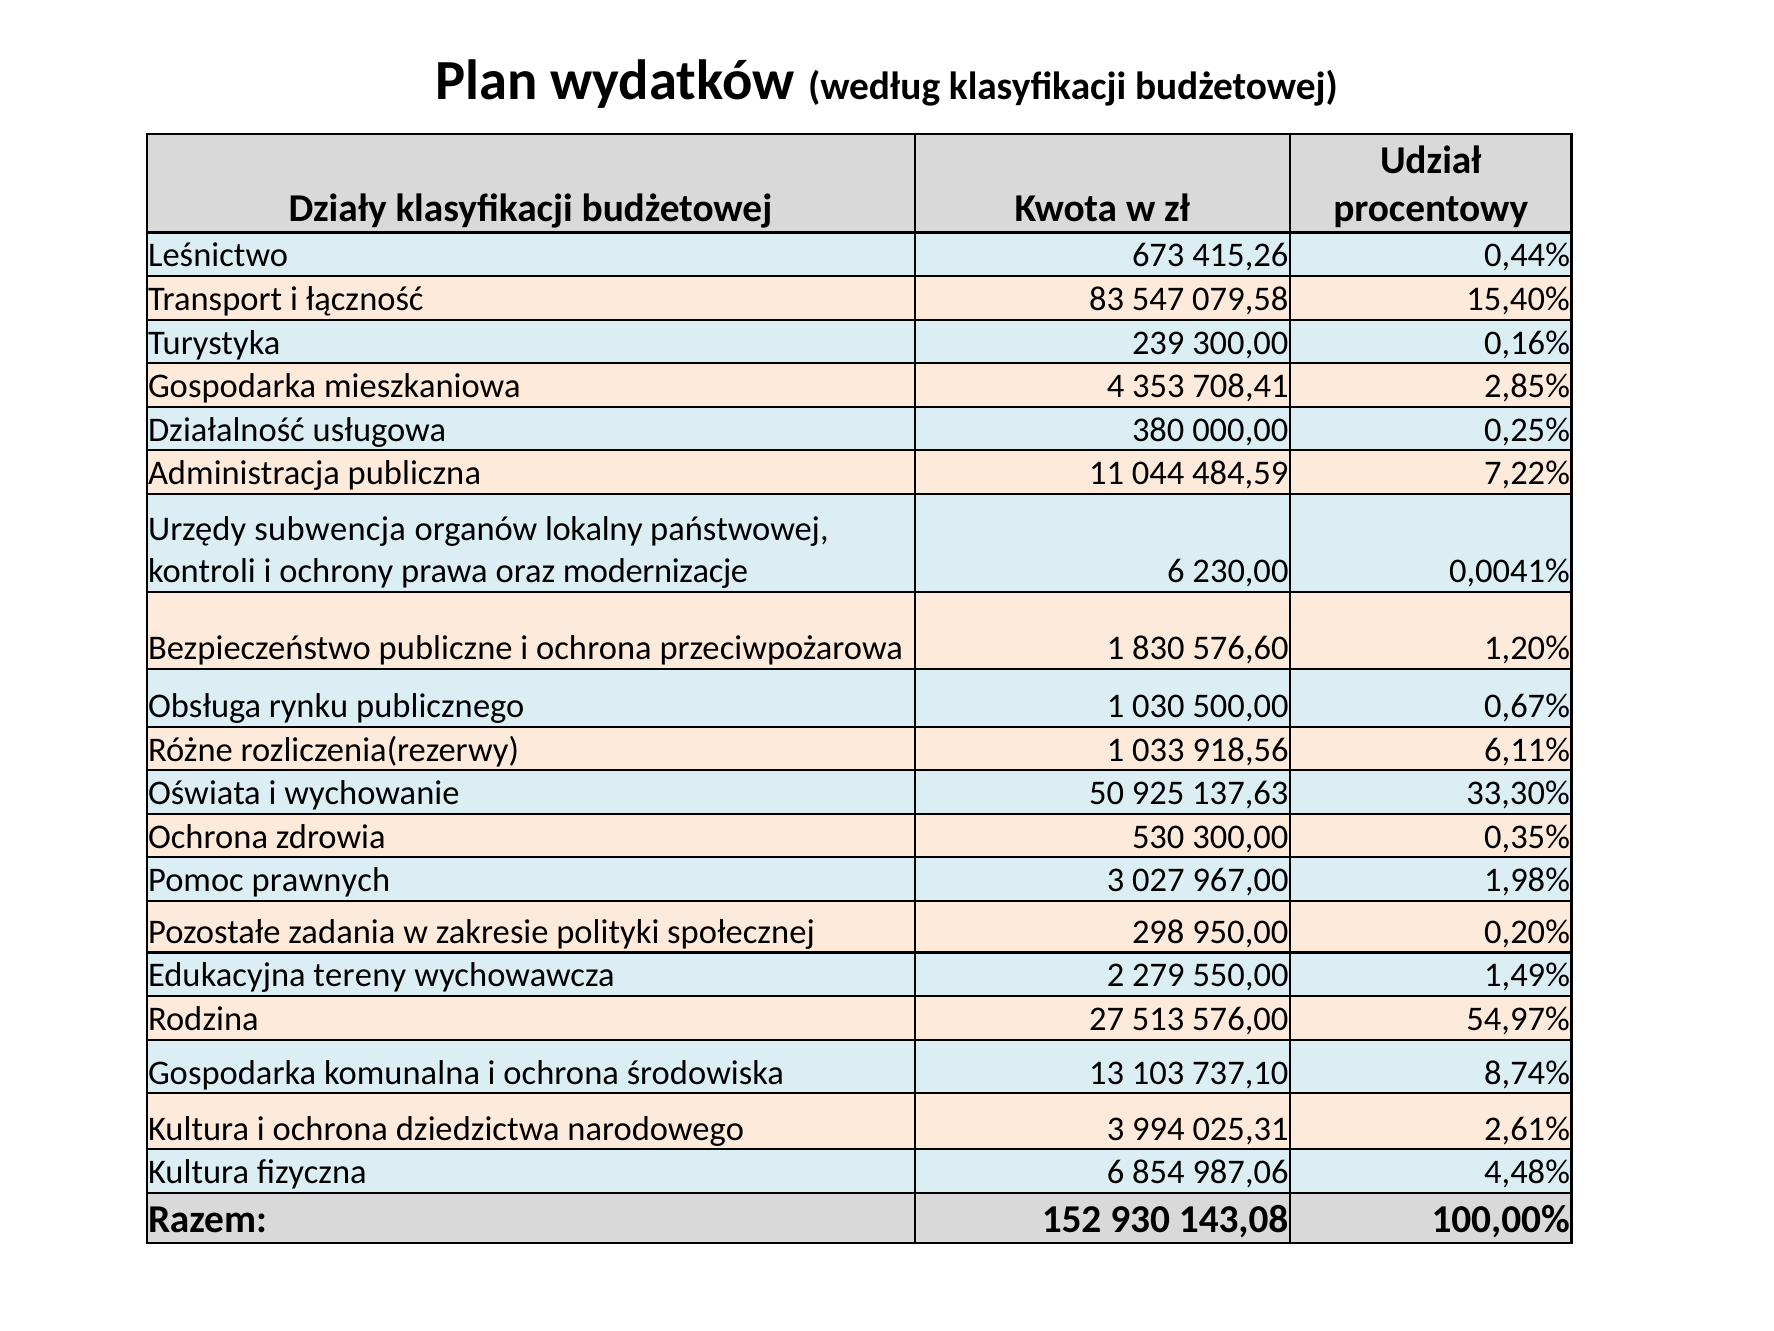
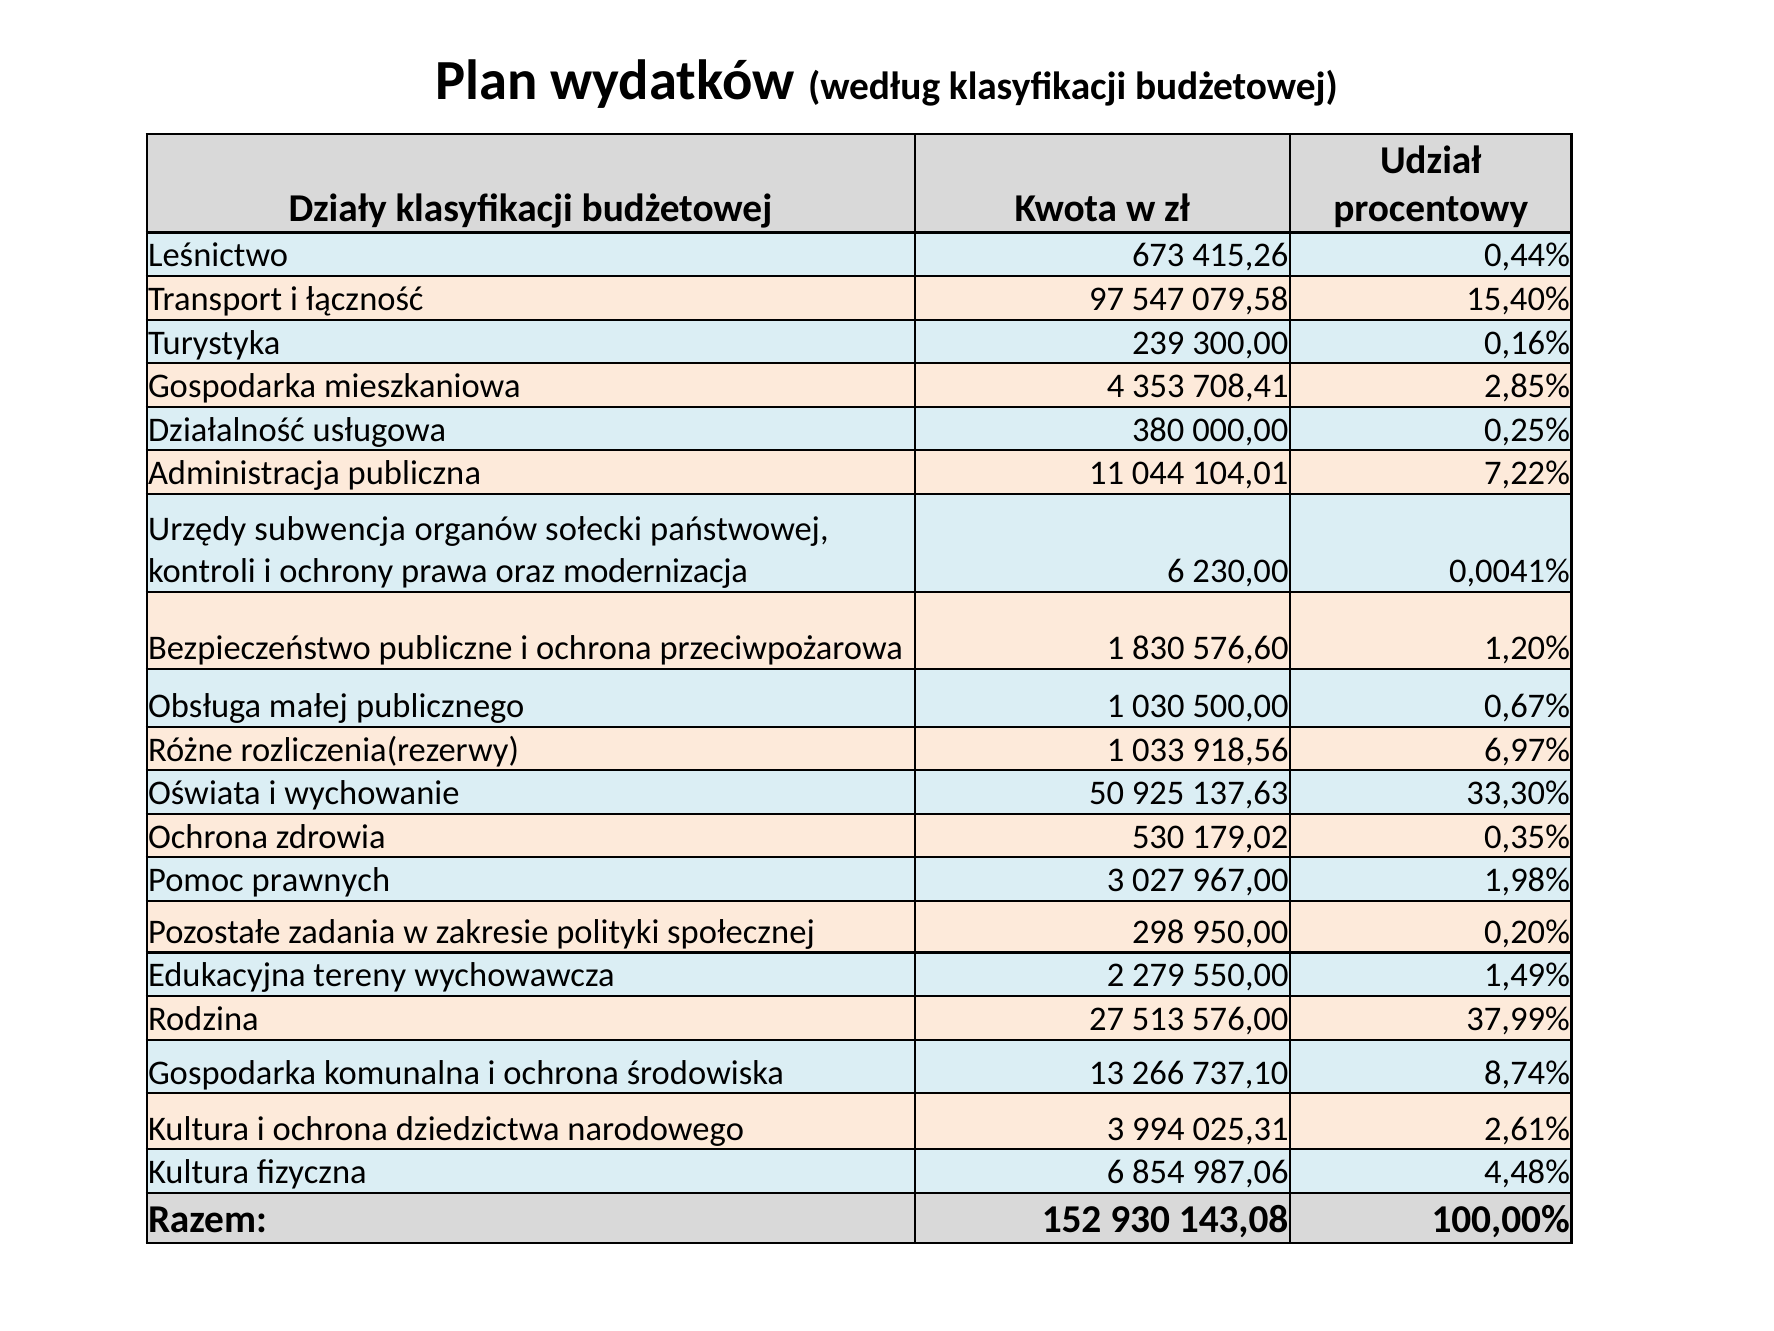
83: 83 -> 97
484,59: 484,59 -> 104,01
lokalny: lokalny -> sołecki
modernizacje: modernizacje -> modernizacja
rynku: rynku -> małej
6,11%: 6,11% -> 6,97%
530 300,00: 300,00 -> 179,02
54,97%: 54,97% -> 37,99%
103: 103 -> 266
